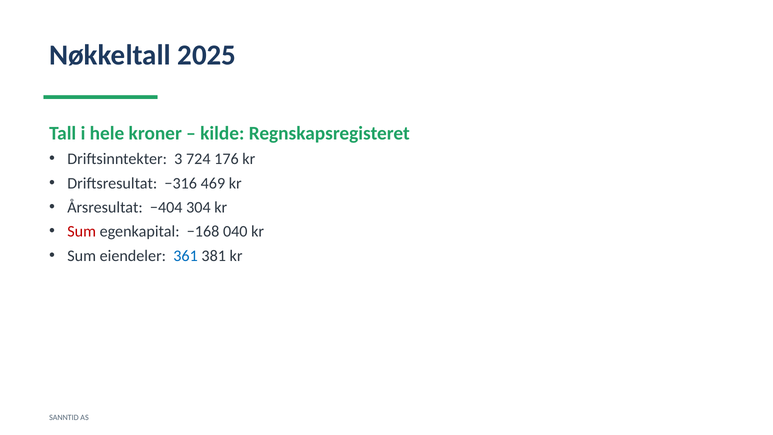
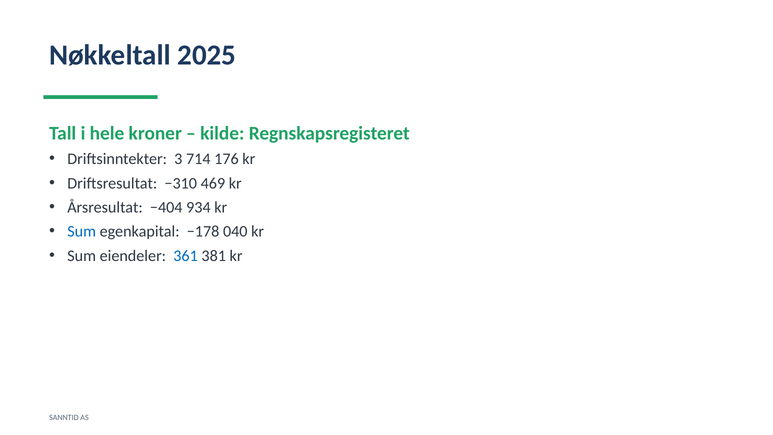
724: 724 -> 714
−316: −316 -> −310
304: 304 -> 934
Sum at (82, 231) colour: red -> blue
−168: −168 -> −178
